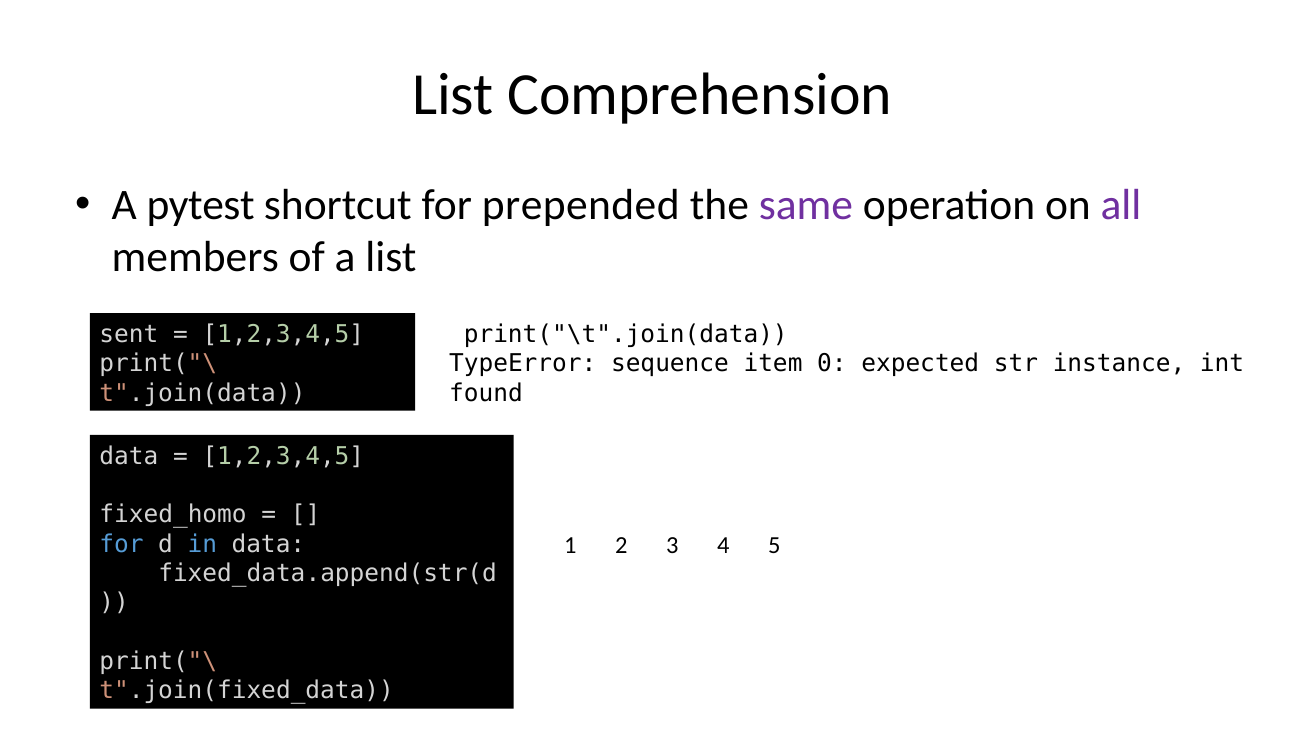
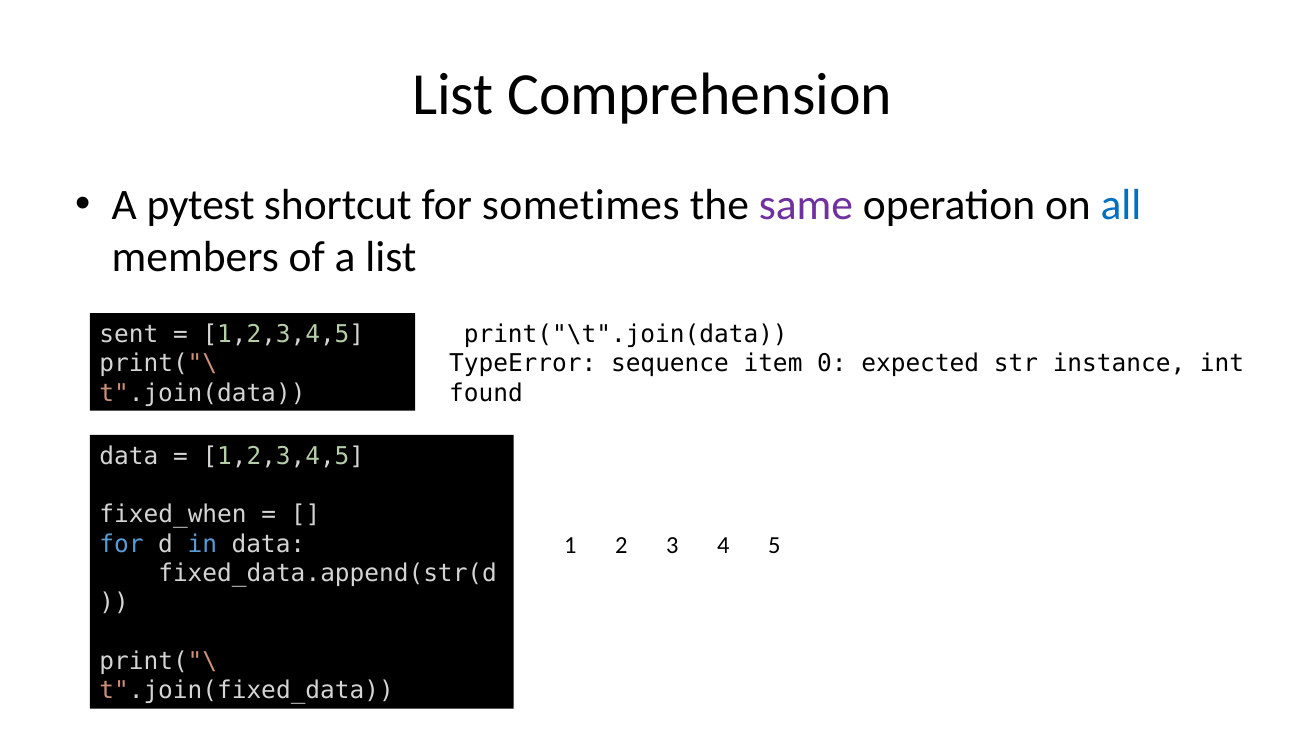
prepended: prepended -> sometimes
all colour: purple -> blue
fixed_homo: fixed_homo -> fixed_when
